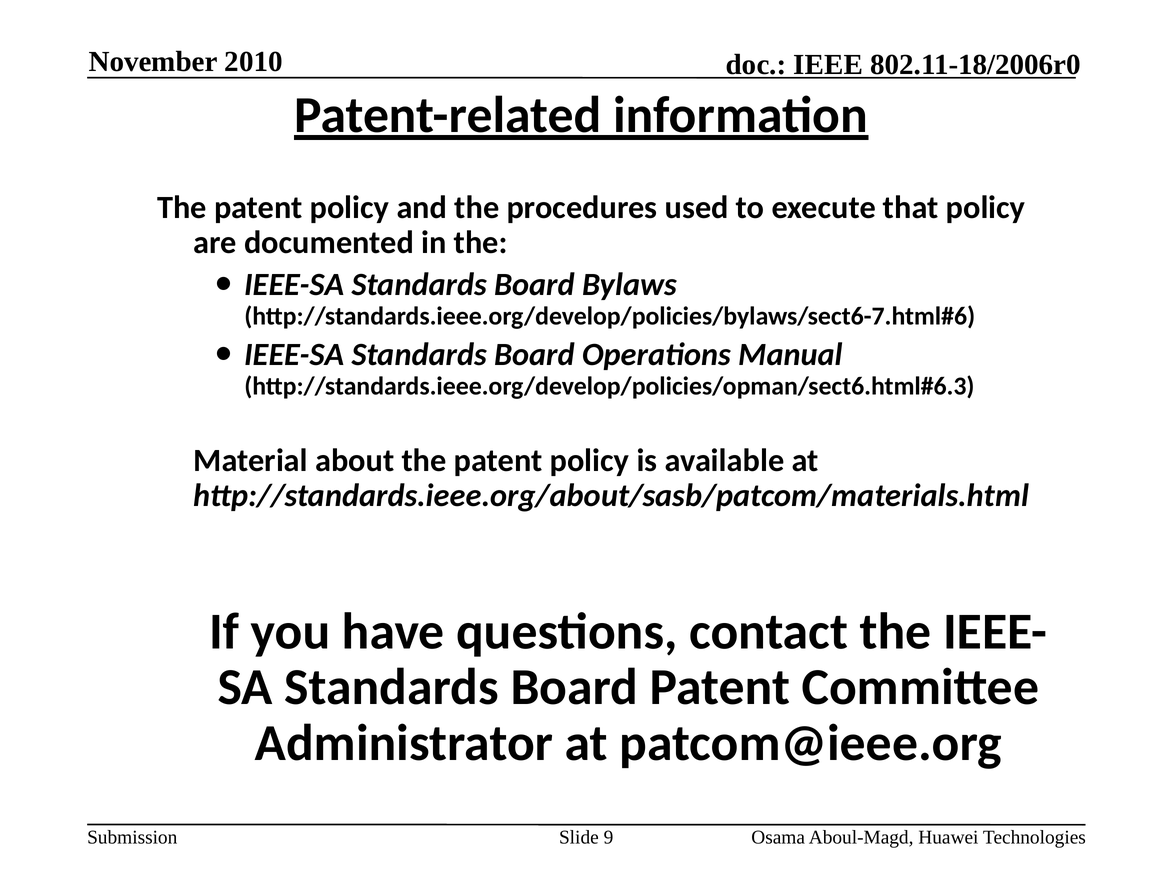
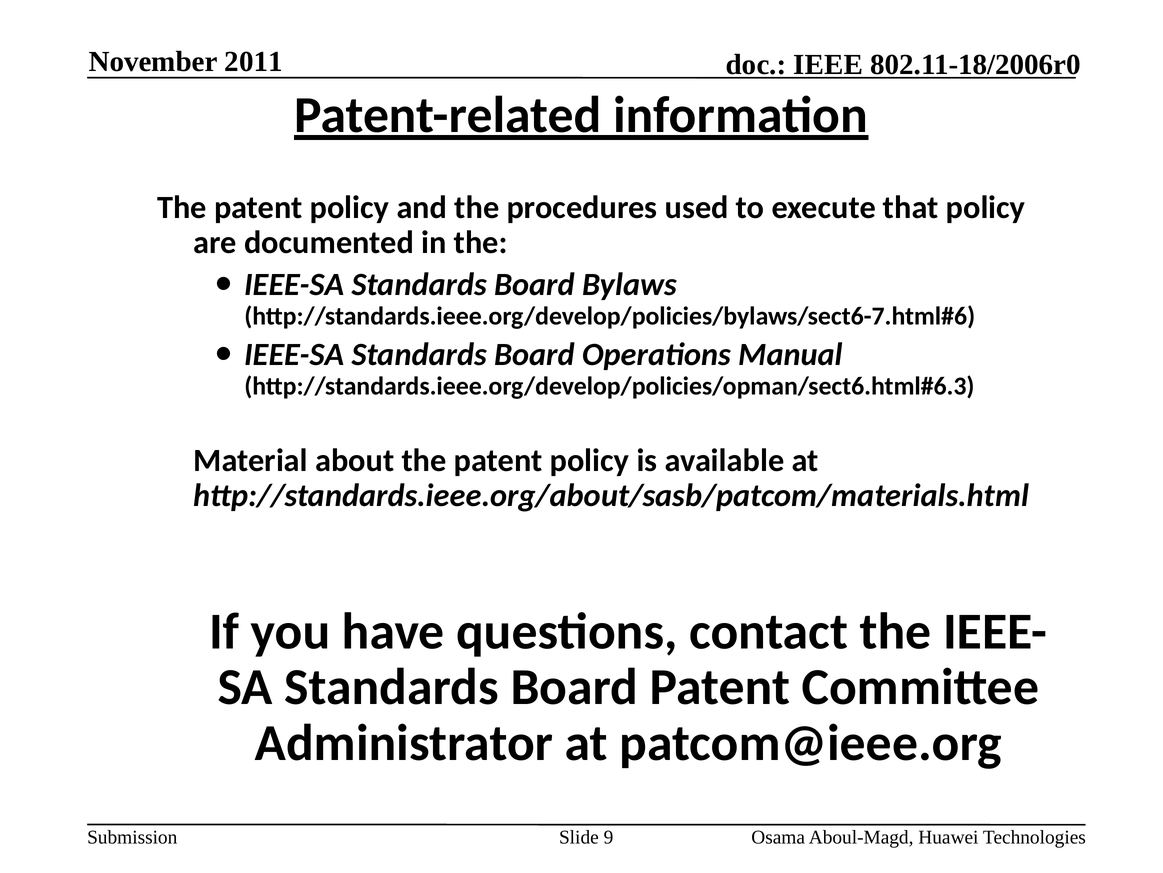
2010: 2010 -> 2011
